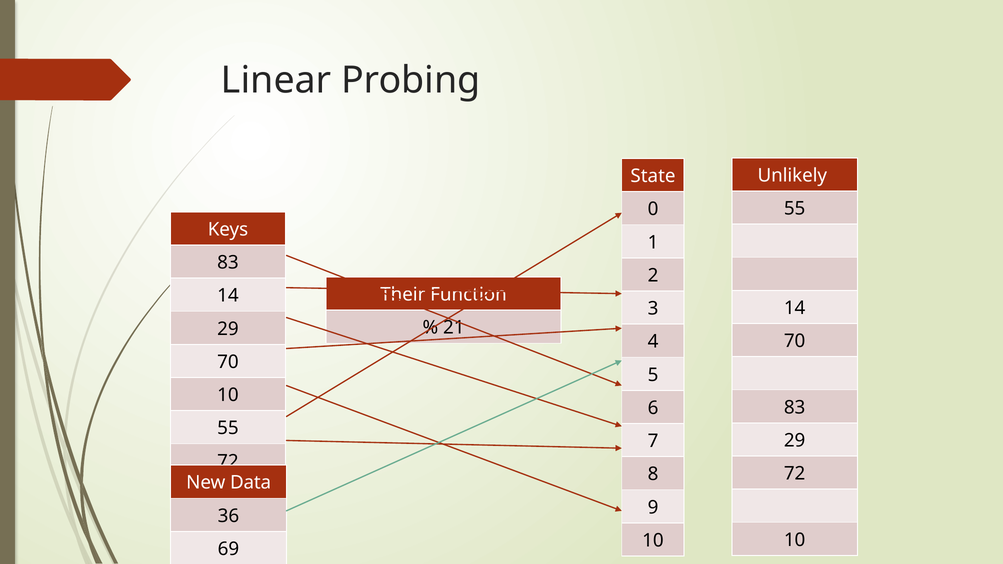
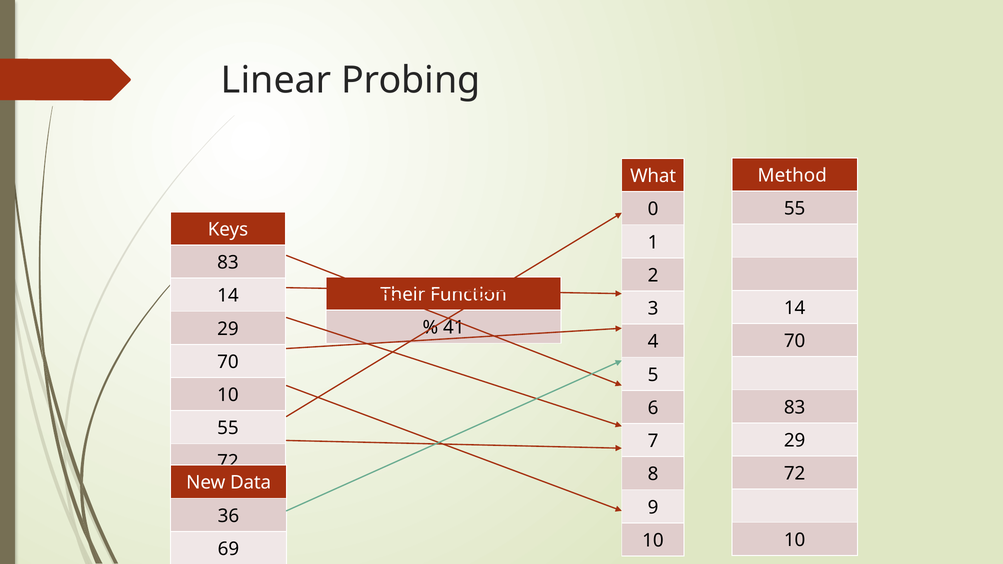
Unlikely: Unlikely -> Method
State: State -> What
21: 21 -> 41
